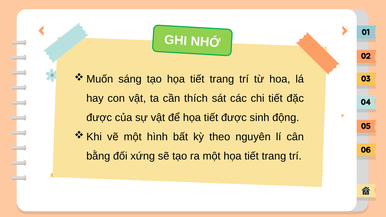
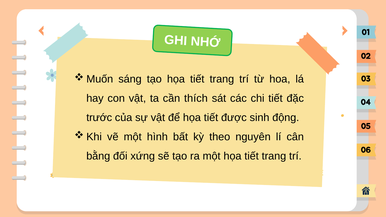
được at (99, 118): được -> trước
